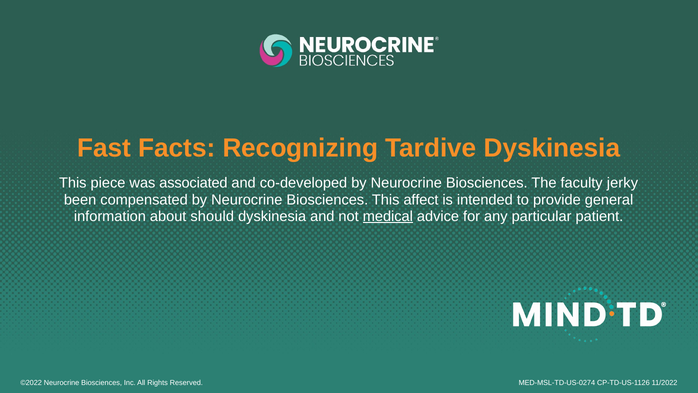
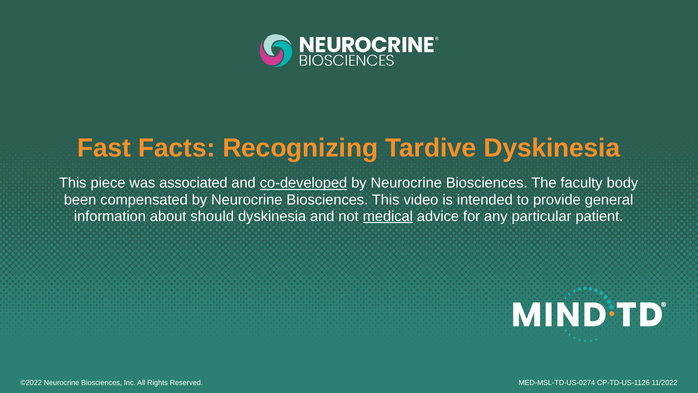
co-developed underline: none -> present
jerky: jerky -> body
affect: affect -> video
